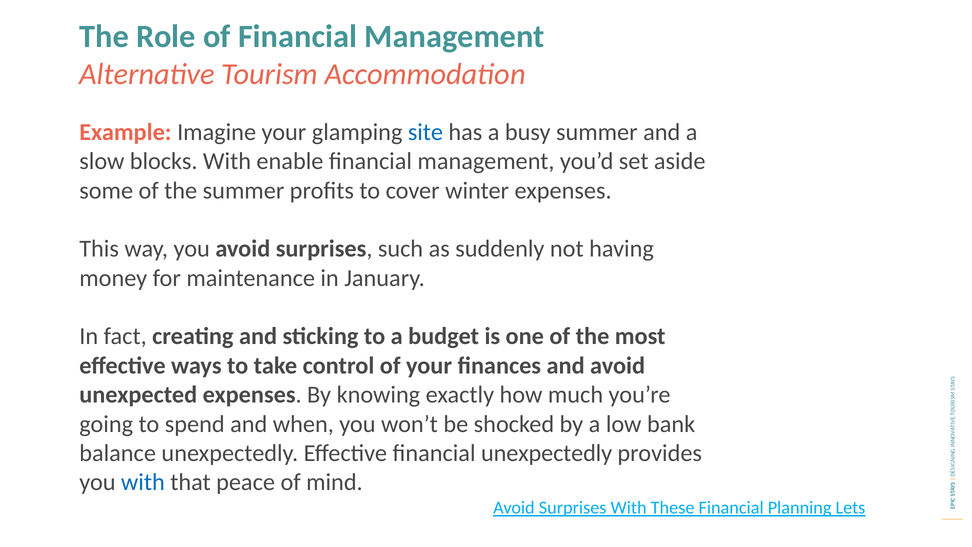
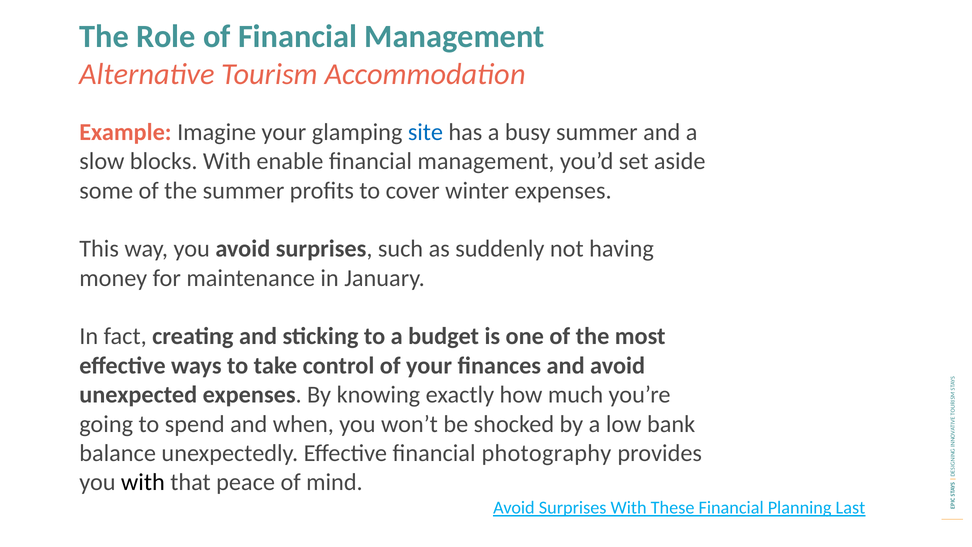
financial unexpectedly: unexpectedly -> photography
with at (143, 482) colour: blue -> black
Lets: Lets -> Last
